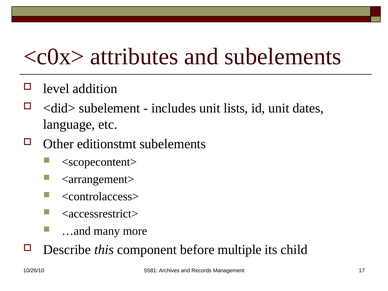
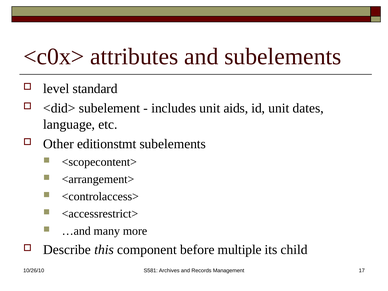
addition: addition -> standard
lists: lists -> aids
